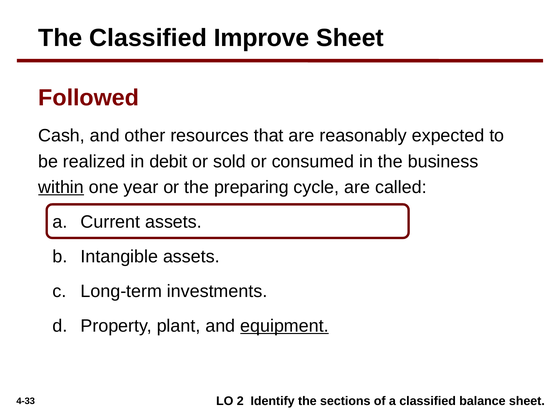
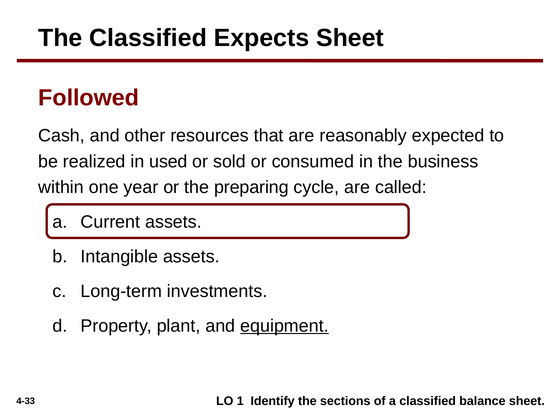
Improve: Improve -> Expects
debit: debit -> used
within underline: present -> none
2: 2 -> 1
